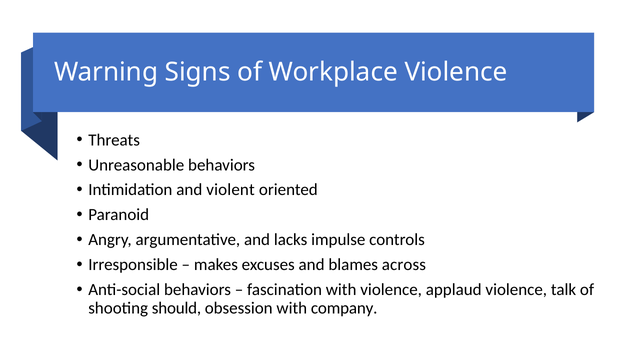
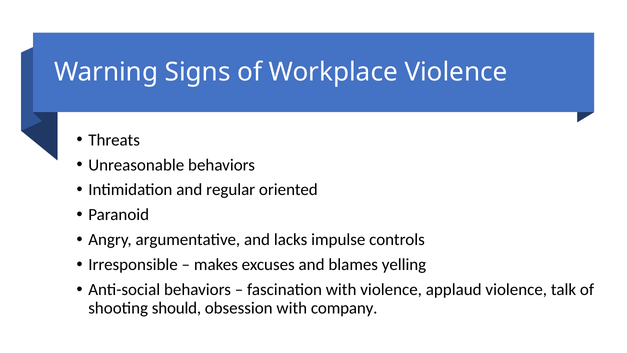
violent: violent -> regular
across: across -> yelling
